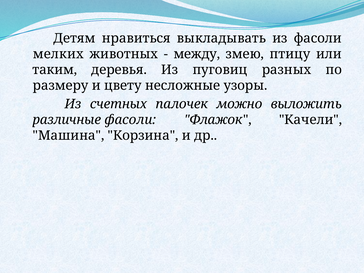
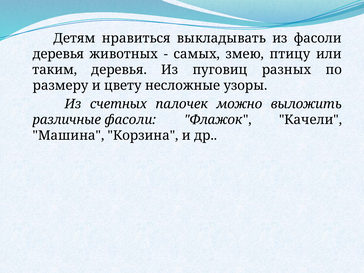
мелких at (58, 54): мелких -> деревья
между: между -> самых
